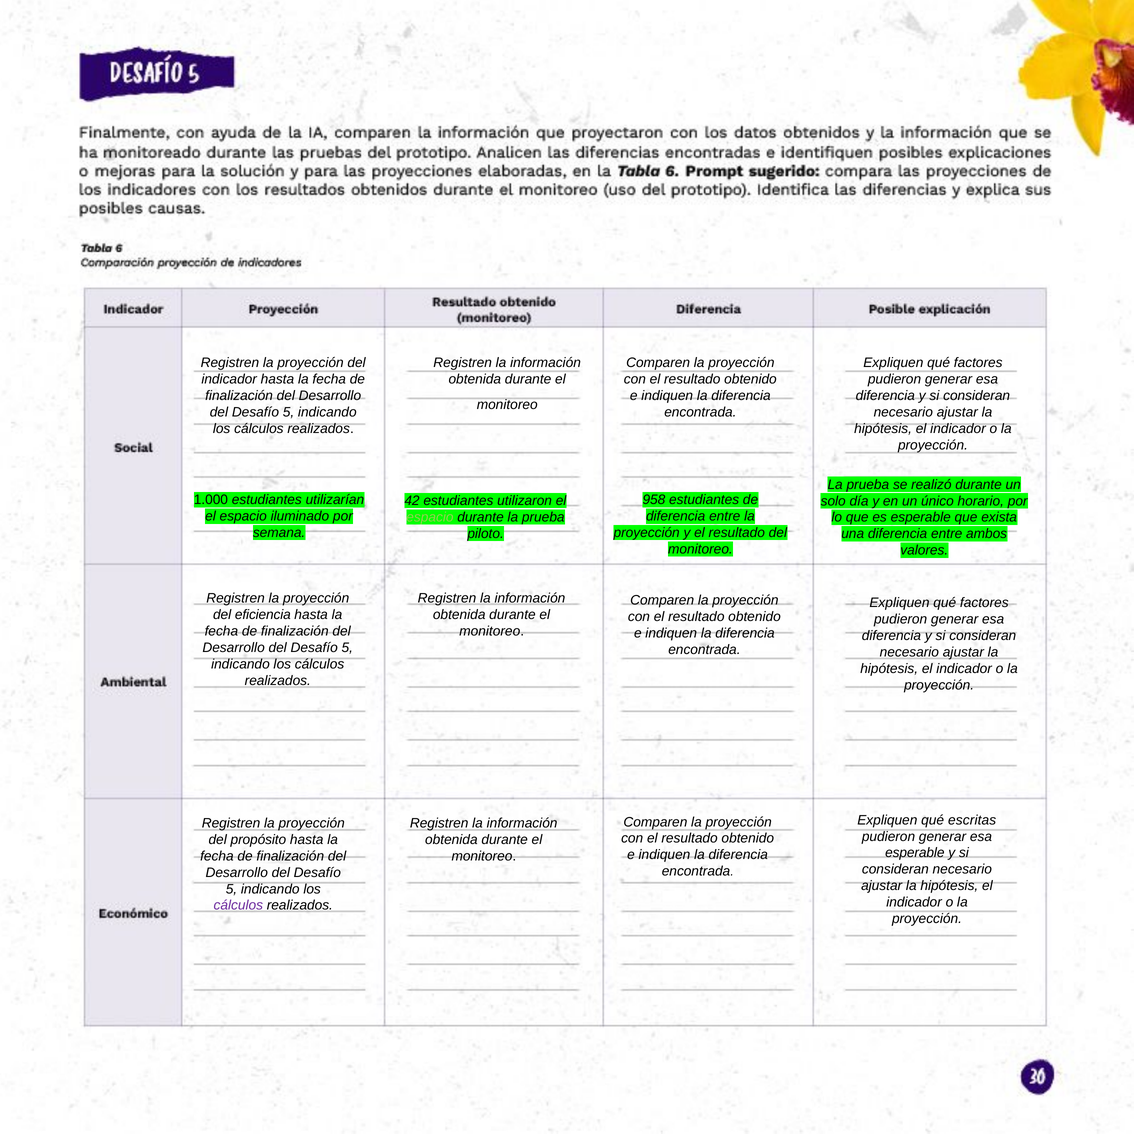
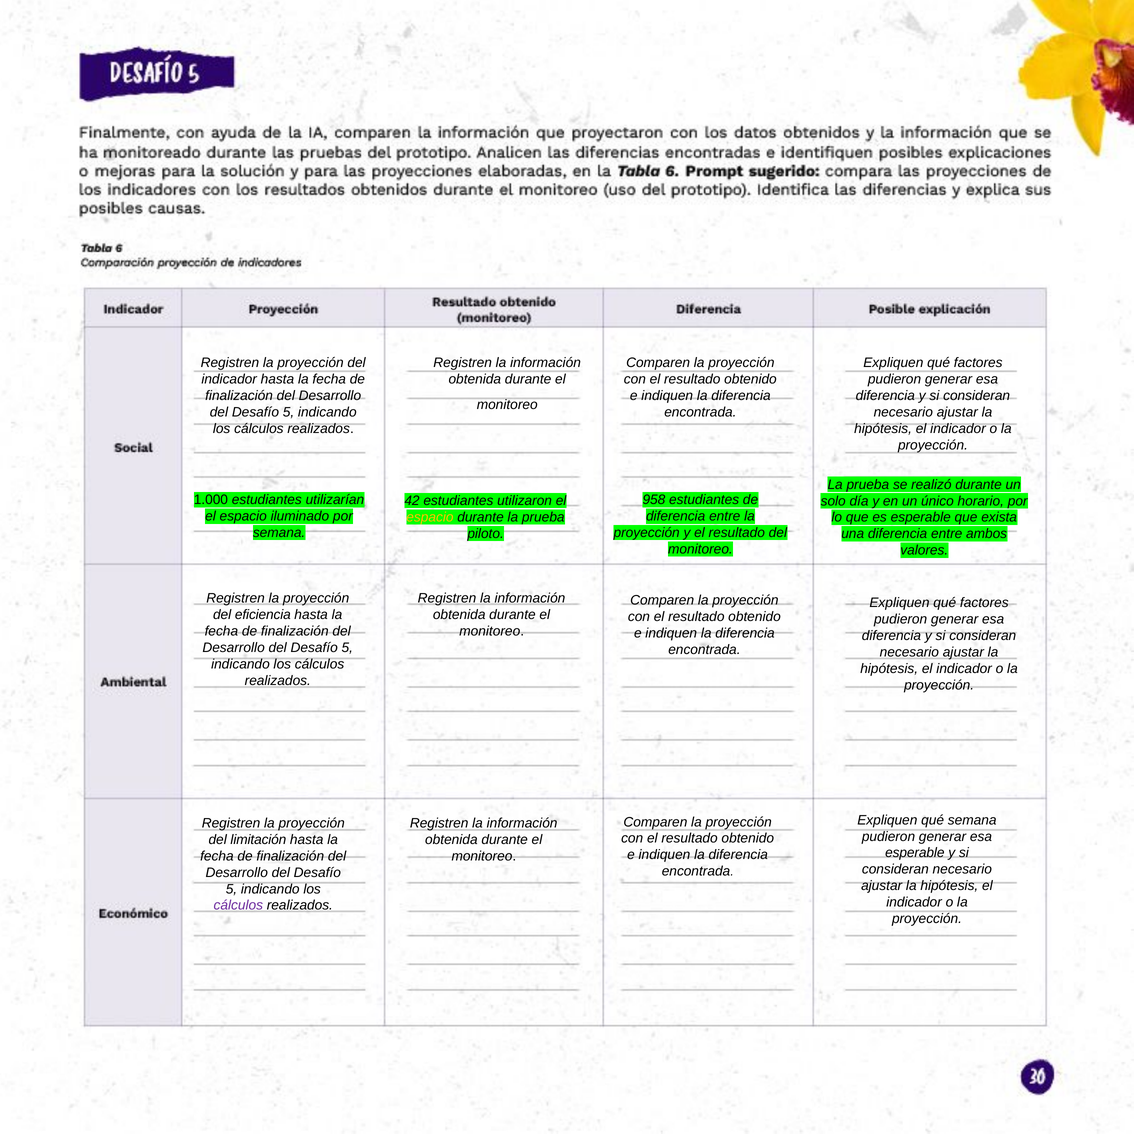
espacio at (430, 517) colour: light green -> yellow
qué escritas: escritas -> semana
propósito: propósito -> limitación
